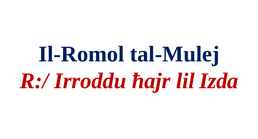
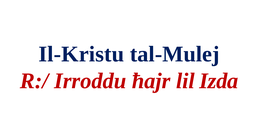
Il-Romol: Il-Romol -> Il-Kristu
